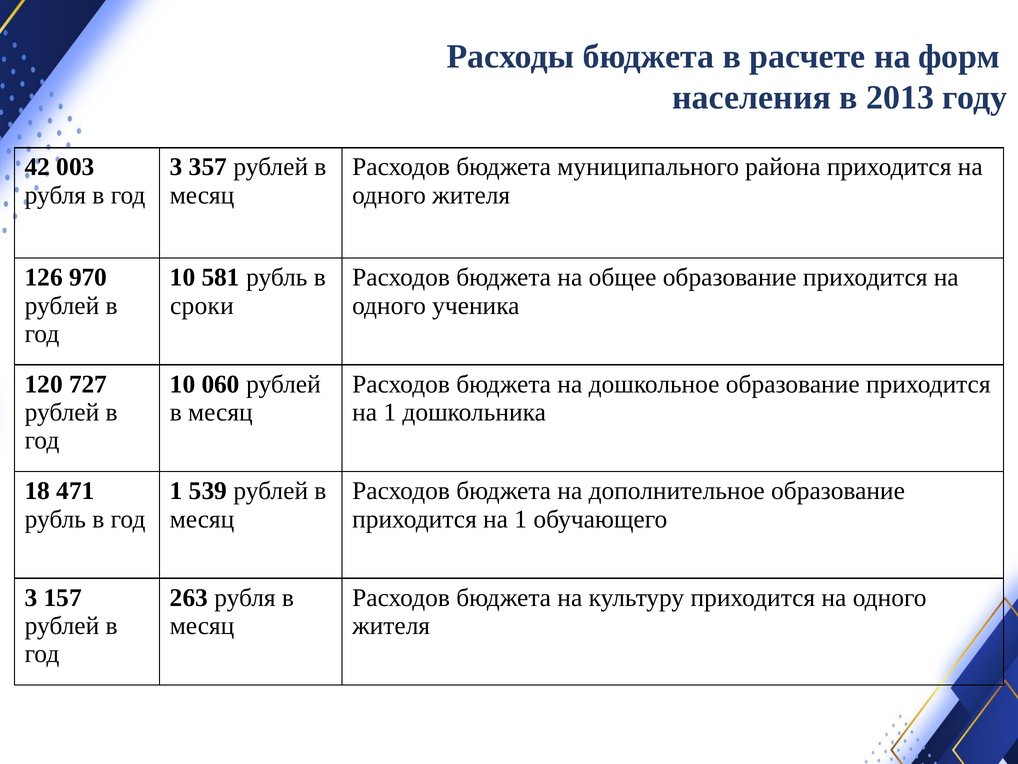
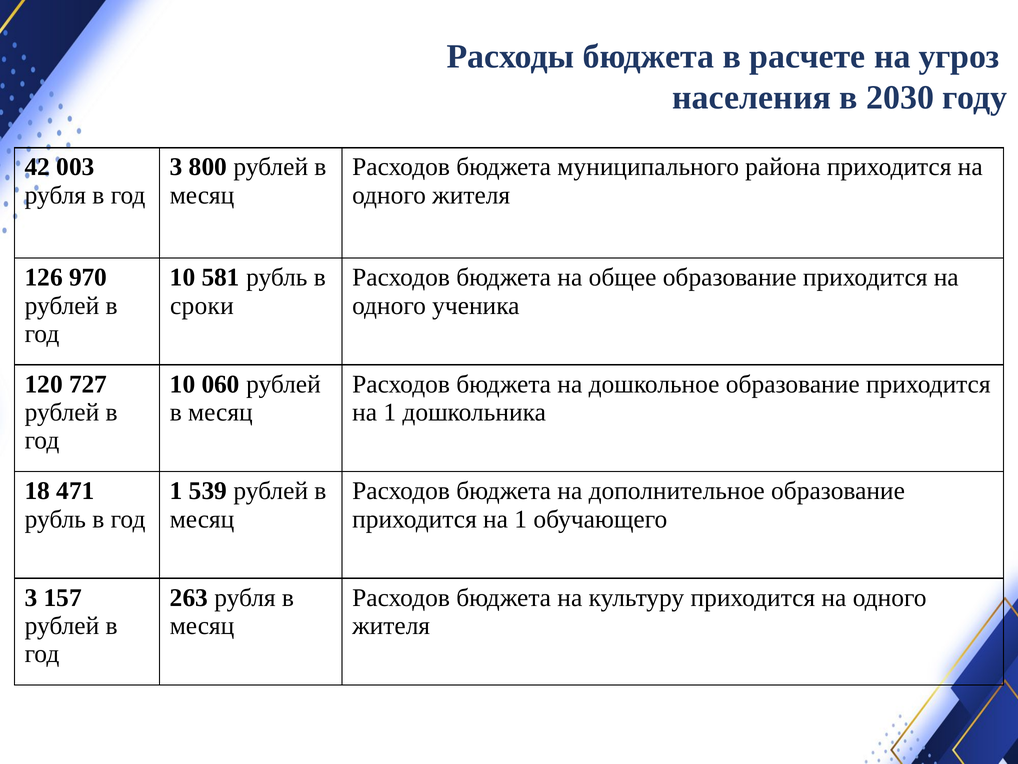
форм: форм -> угроз
2013: 2013 -> 2030
357: 357 -> 800
